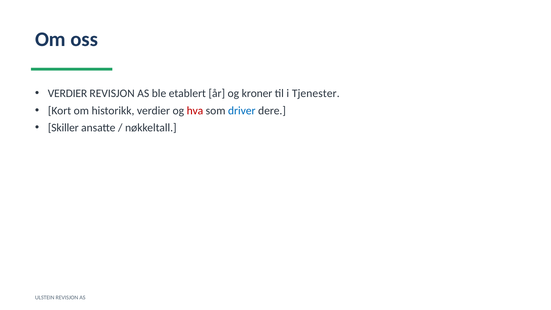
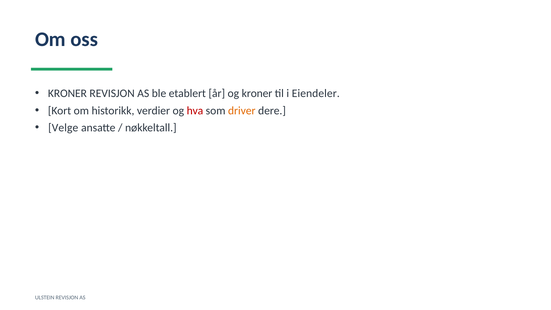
VERDIER at (67, 93): VERDIER -> KRONER
Tjenester: Tjenester -> Eiendeler
driver colour: blue -> orange
Skiller: Skiller -> Velge
